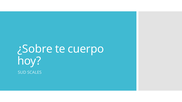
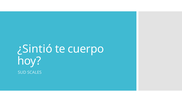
¿Sobre: ¿Sobre -> ¿Sintió
